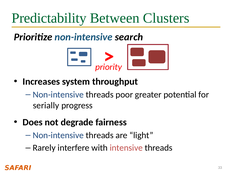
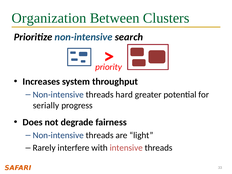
Predictability: Predictability -> Organization
poor: poor -> hard
